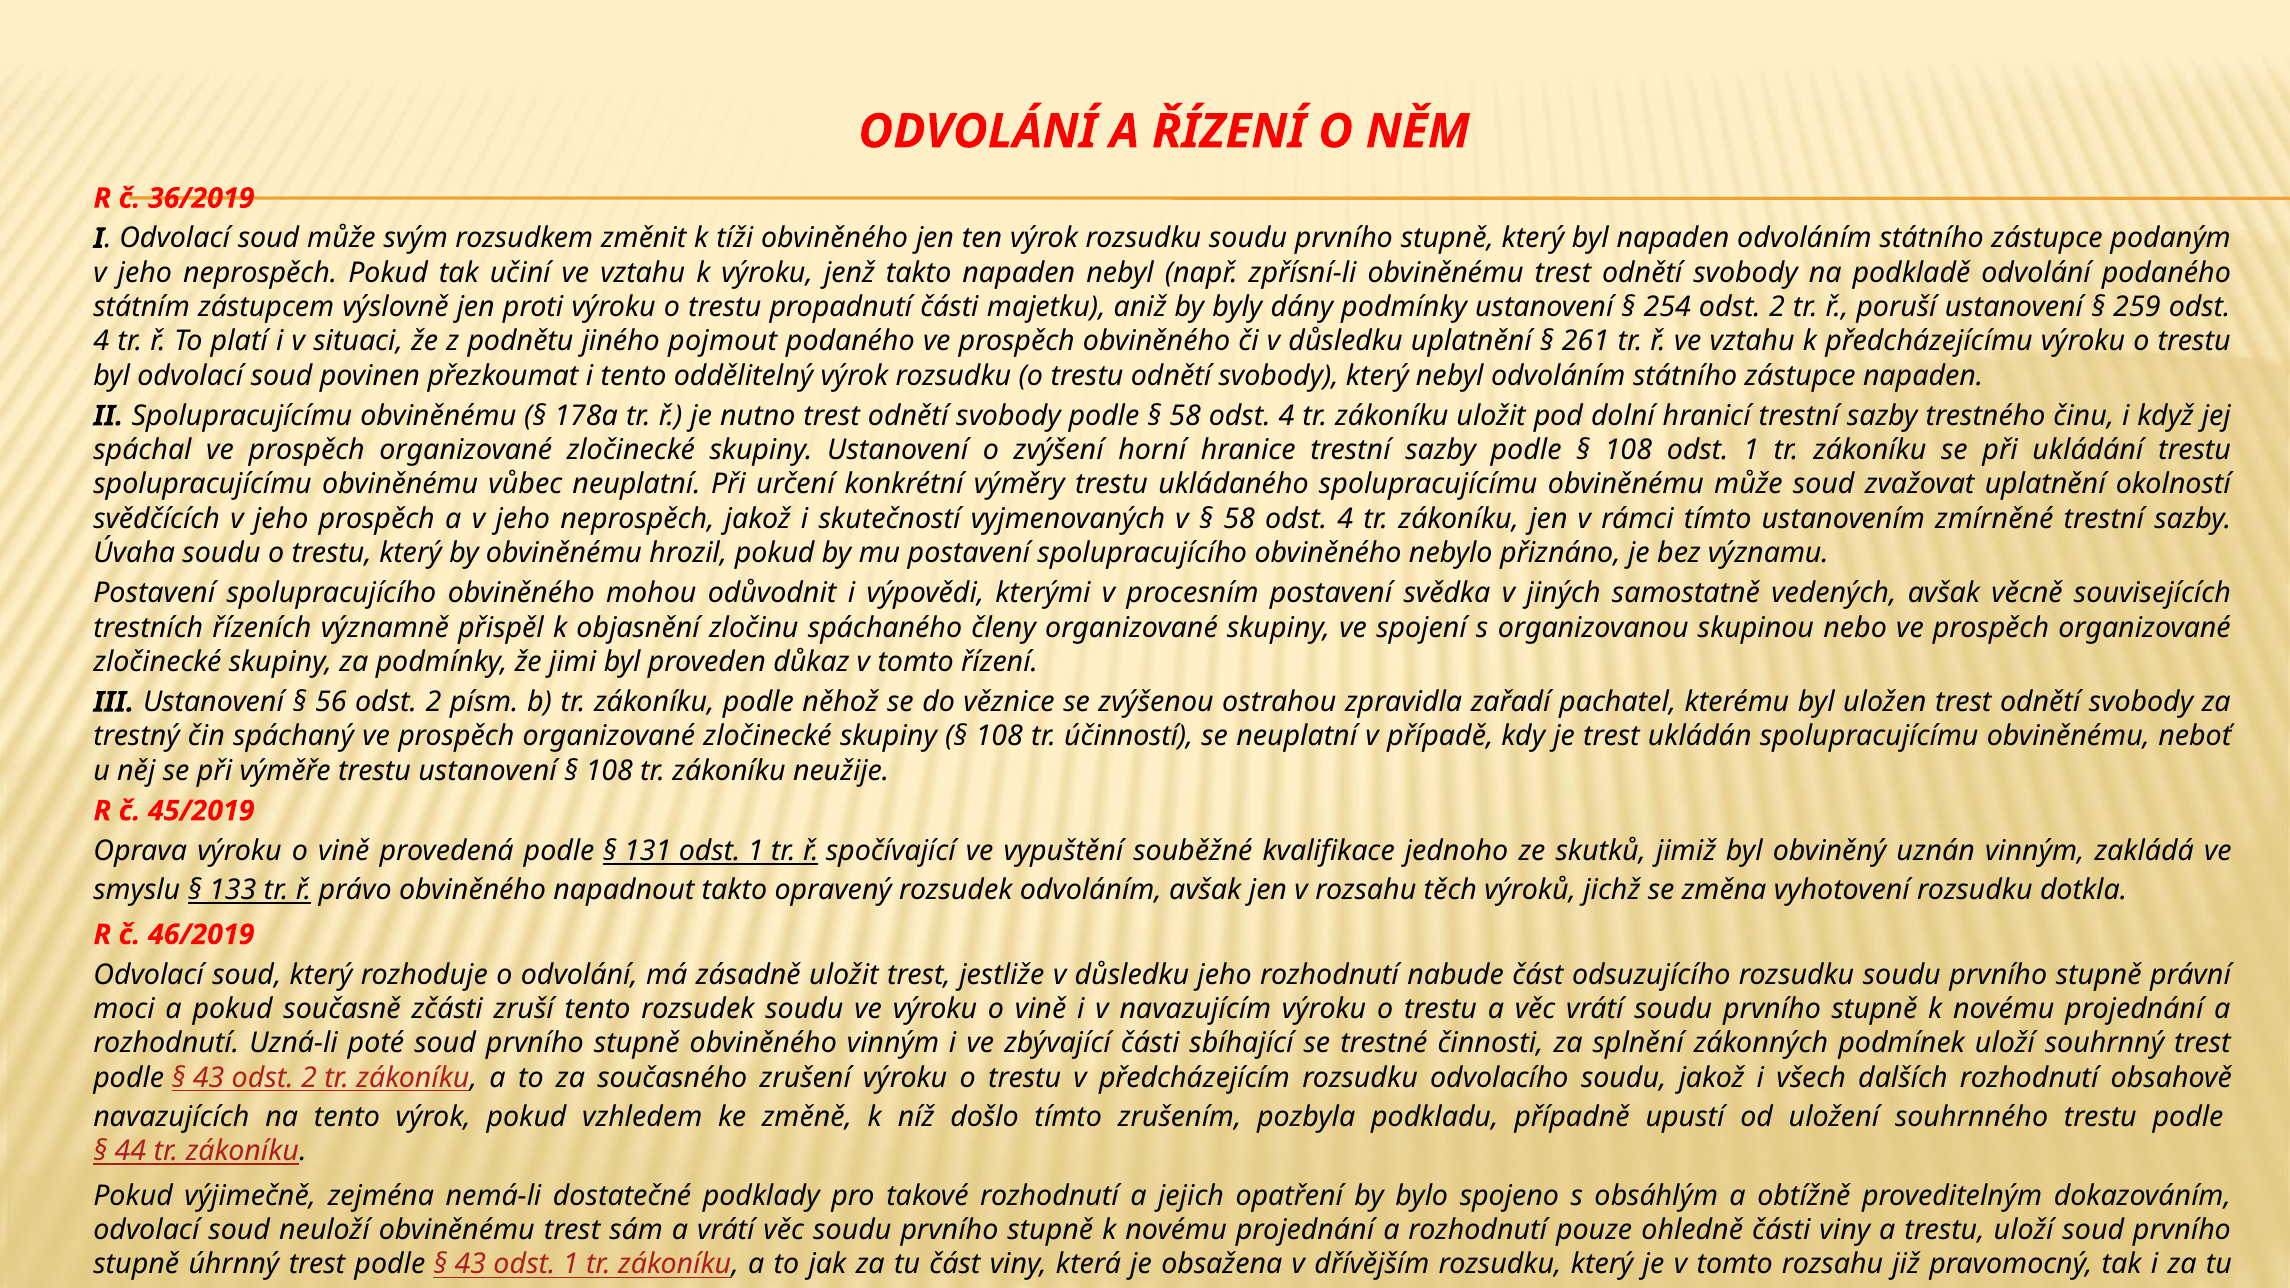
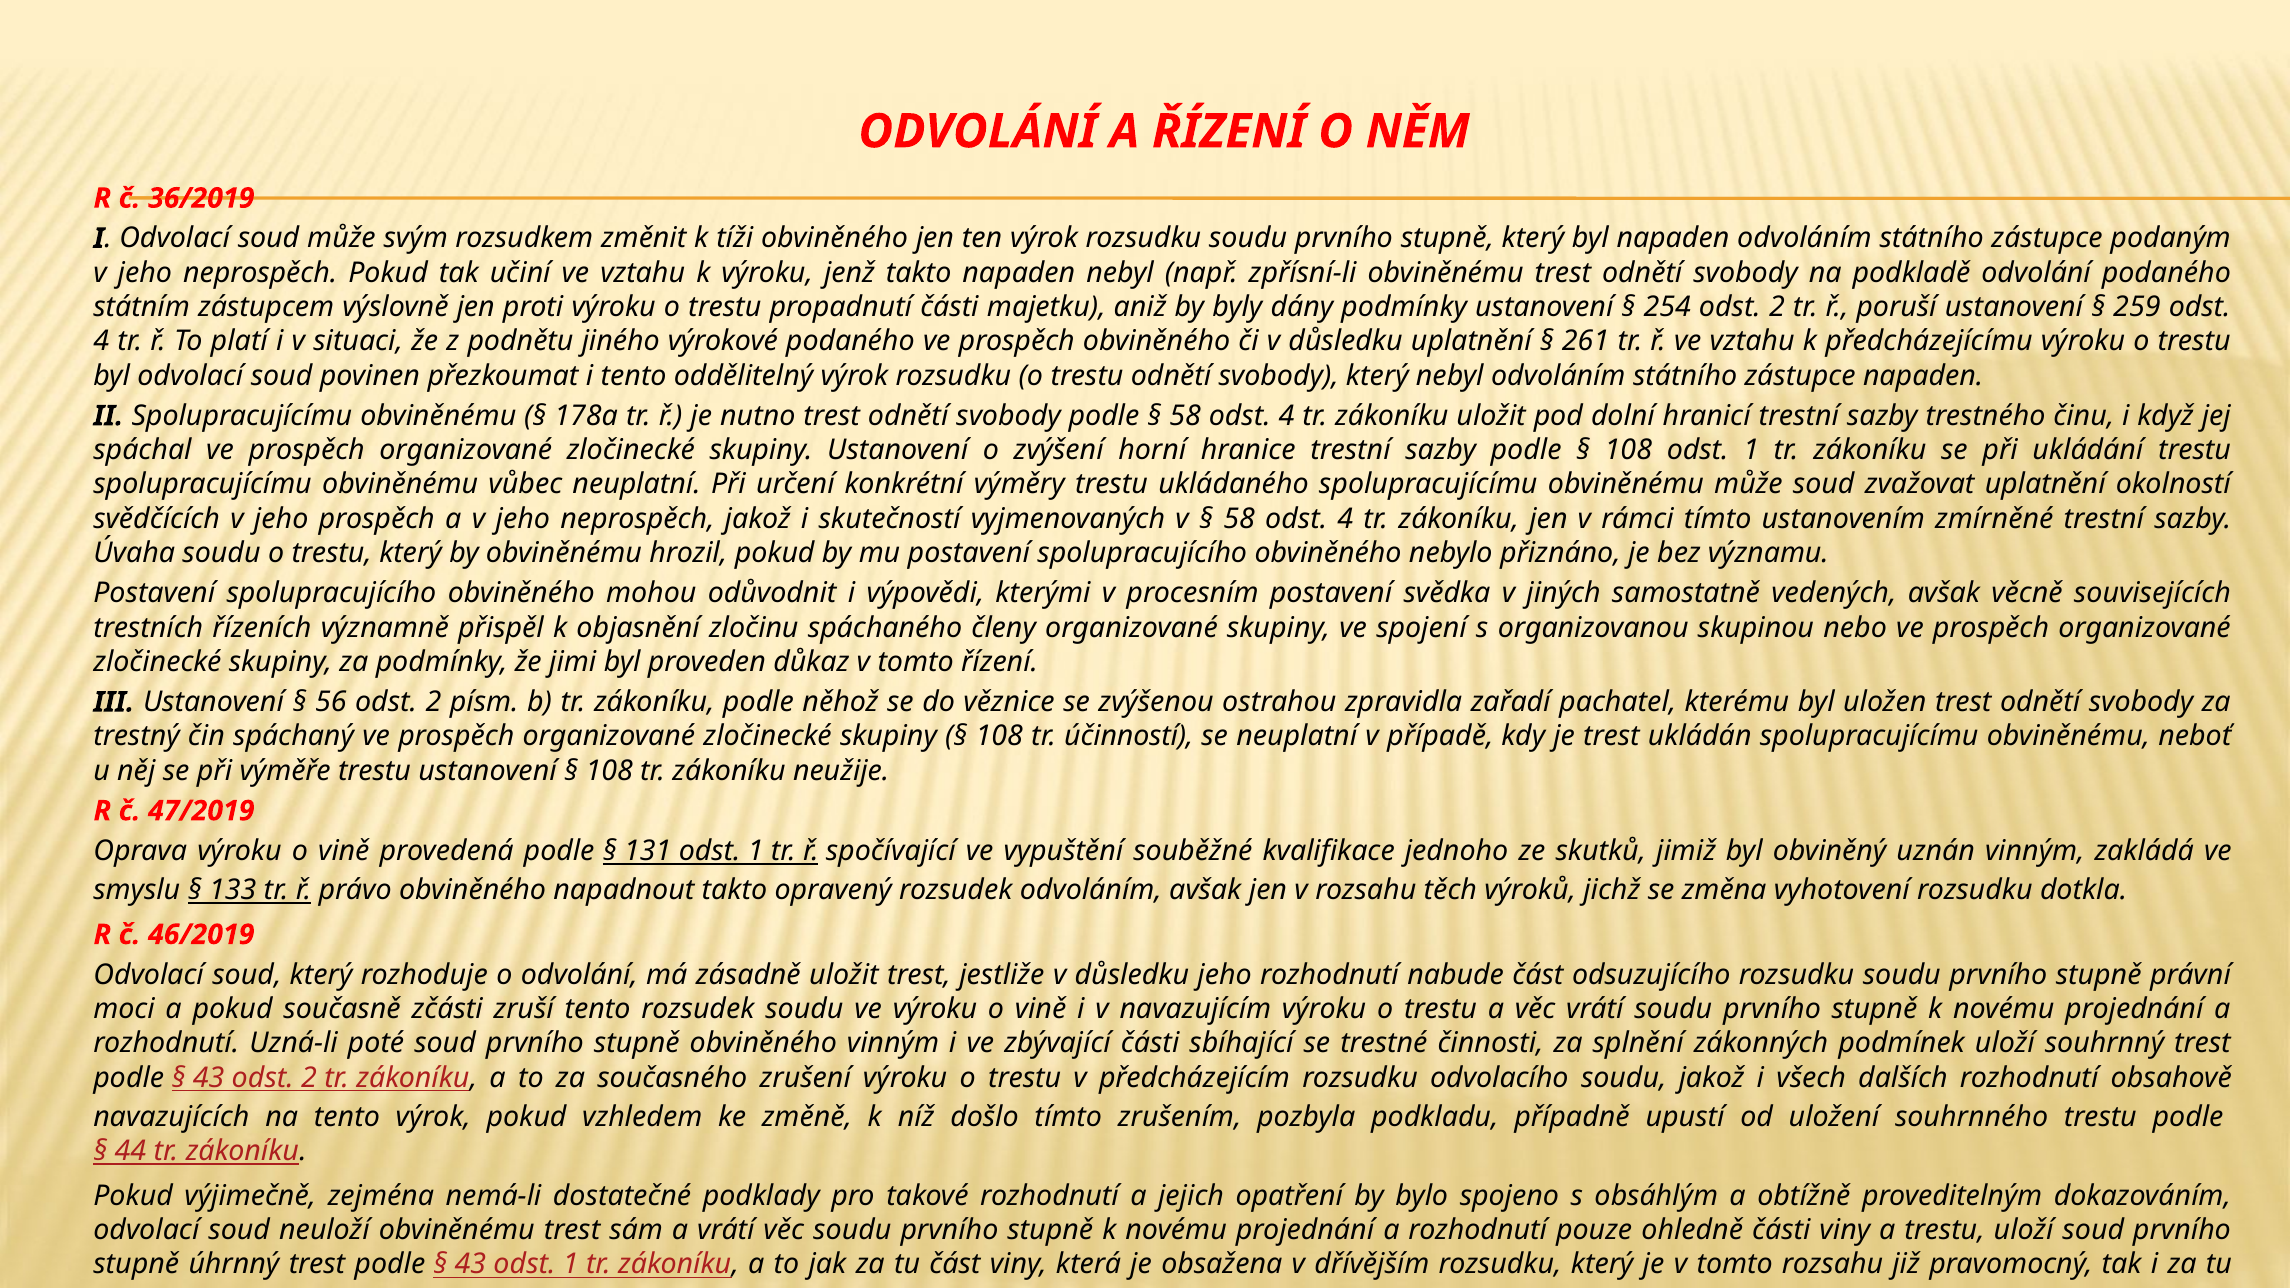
pojmout: pojmout -> výrokové
45/2019: 45/2019 -> 47/2019
